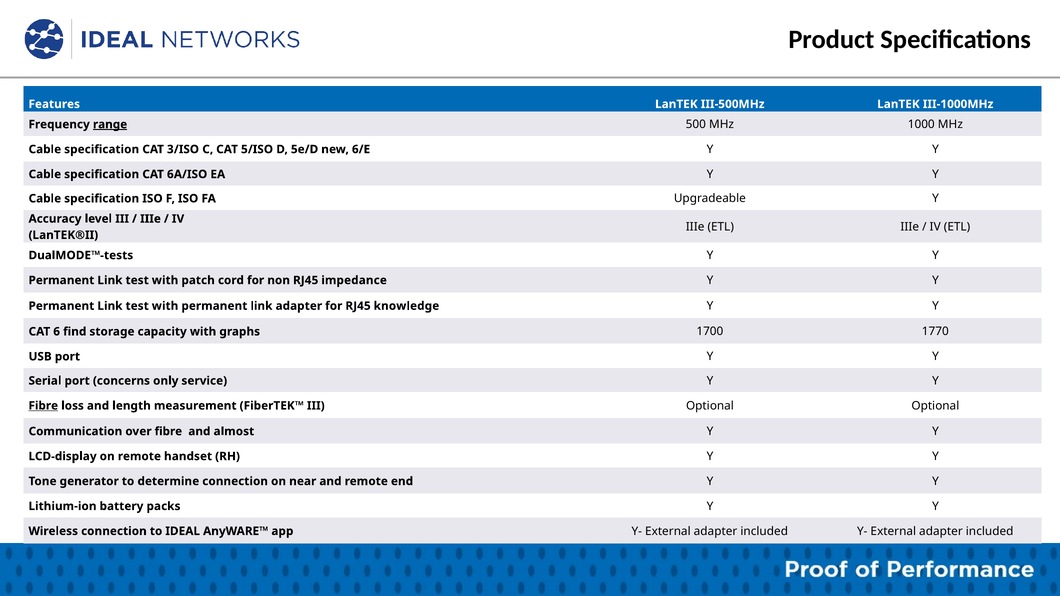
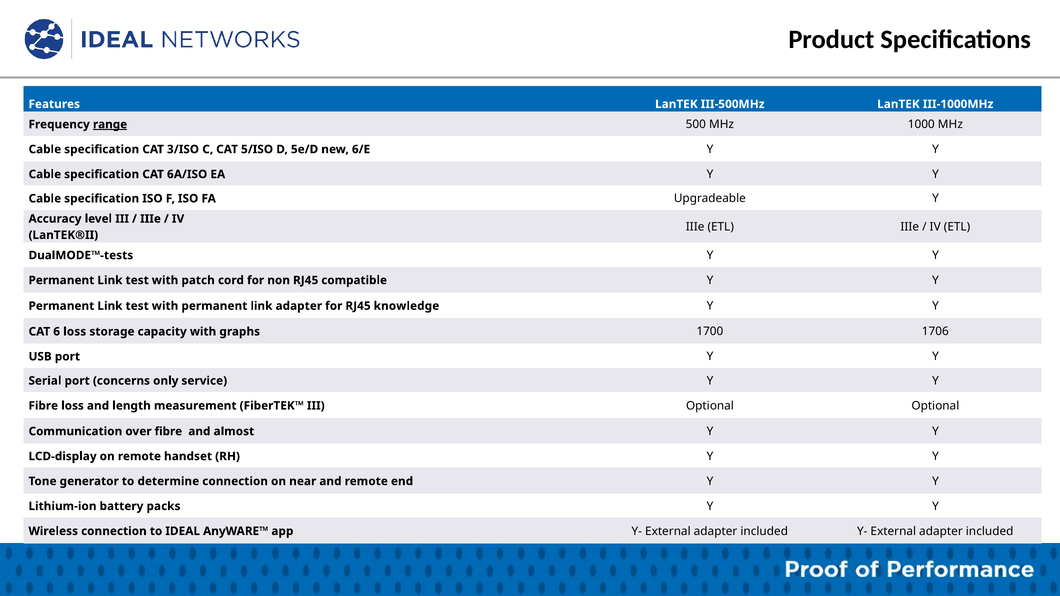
impedance: impedance -> compatible
6 find: find -> loss
1770: 1770 -> 1706
Fibre at (43, 406) underline: present -> none
